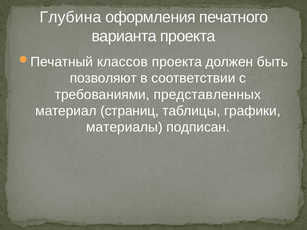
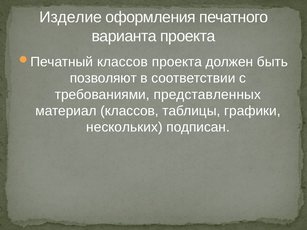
Глубина: Глубина -> Изделие
материал страниц: страниц -> классов
материалы: материалы -> нескольких
